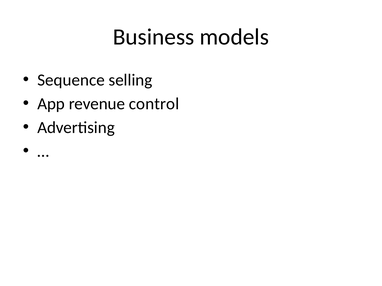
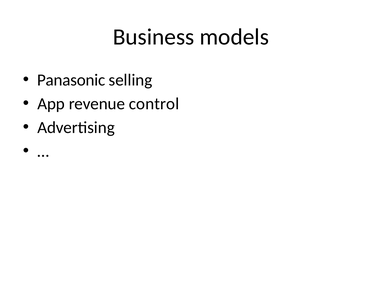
Sequence: Sequence -> Panasonic
